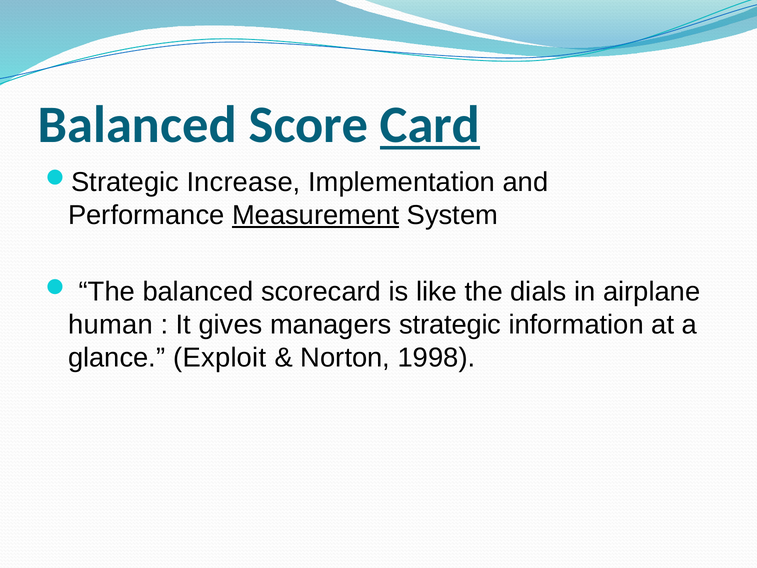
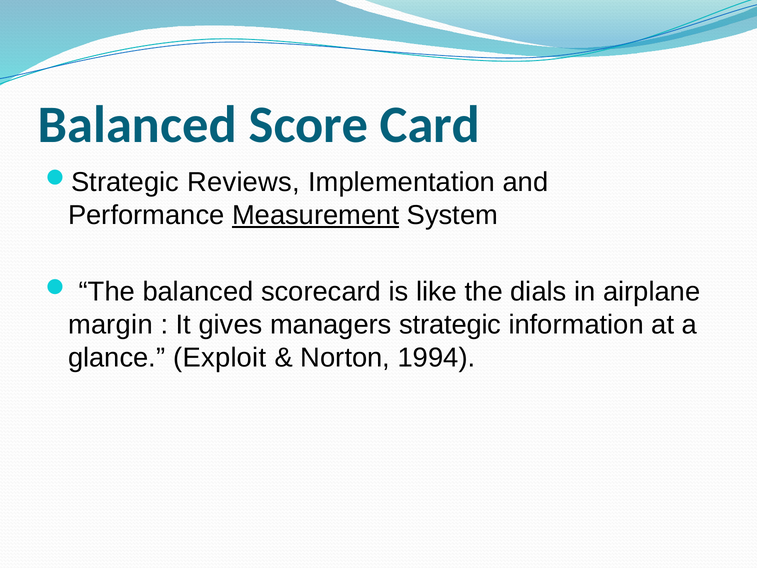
Card underline: present -> none
Increase: Increase -> Reviews
human: human -> margin
1998: 1998 -> 1994
